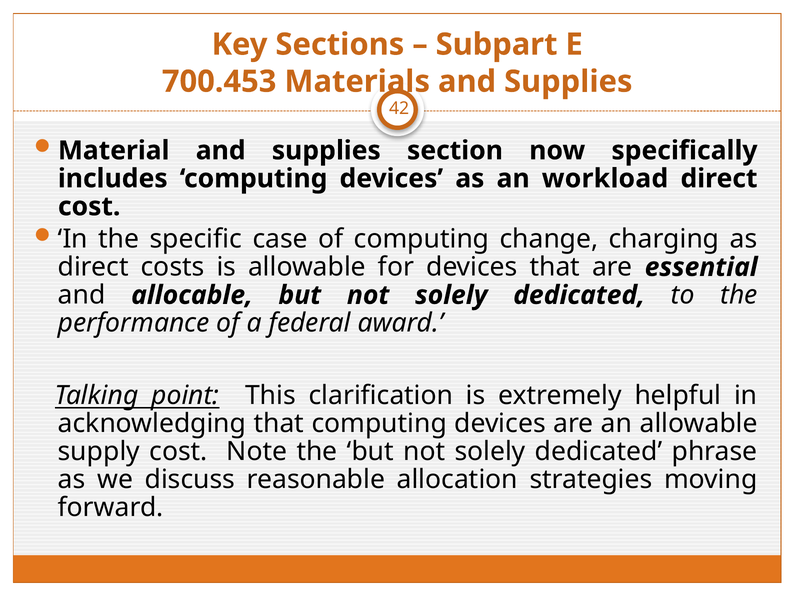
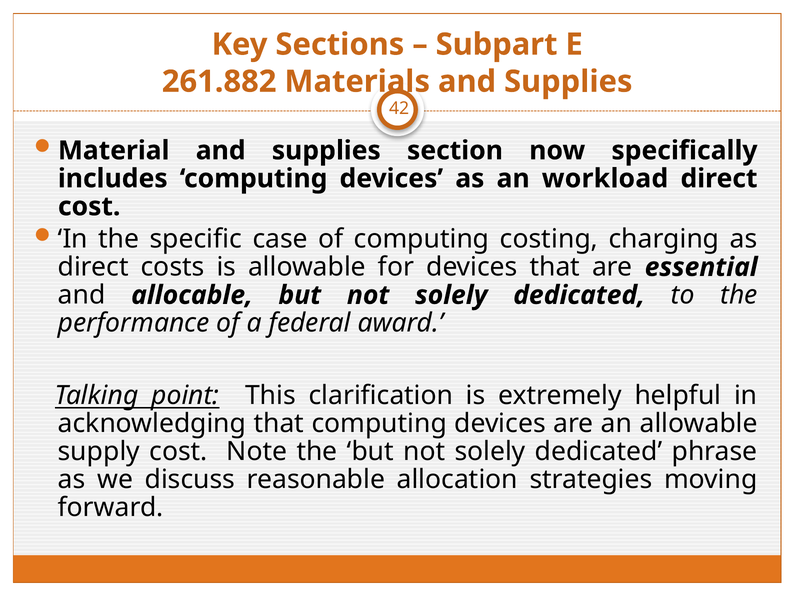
700.453: 700.453 -> 261.882
change: change -> costing
